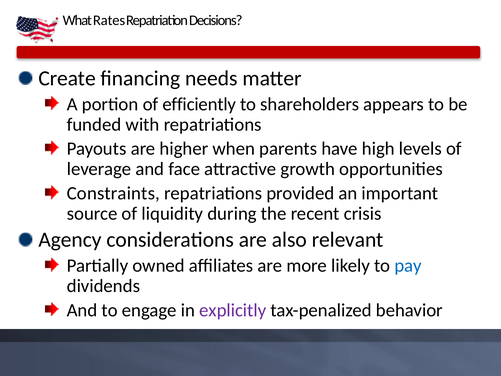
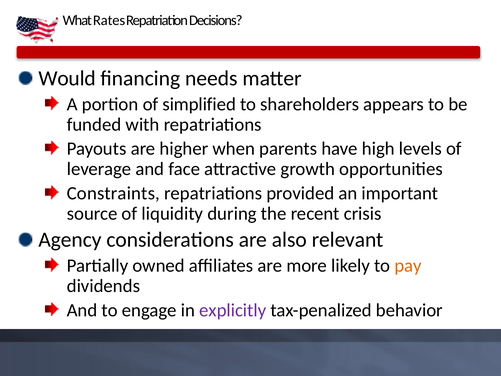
Create: Create -> Would
efficiently: efficiently -> simplified
pay colour: blue -> orange
